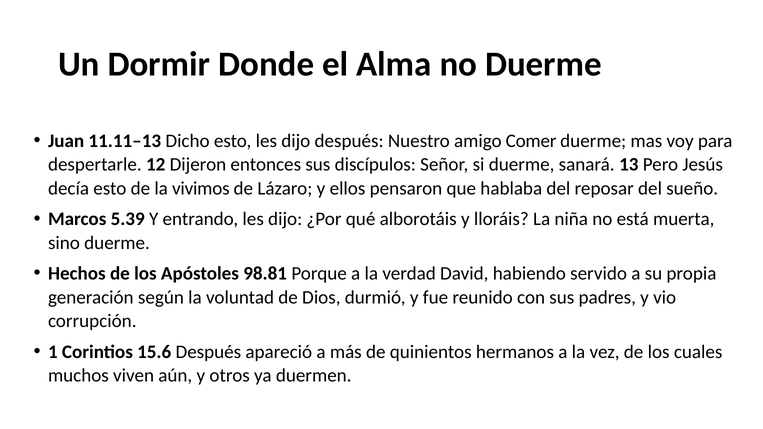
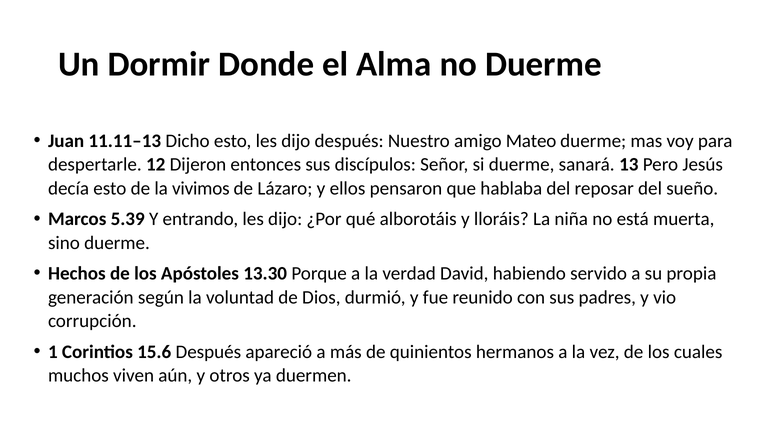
Comer: Comer -> Mateo
98.81: 98.81 -> 13.30
